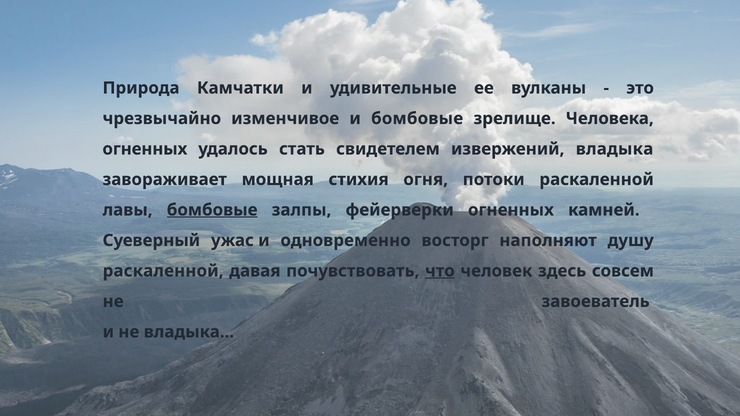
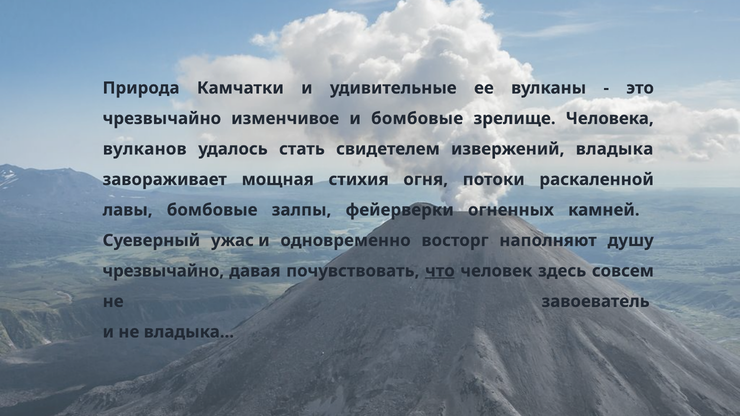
огненных at (145, 149): огненных -> вулканов
бомбовые at (212, 210) underline: present -> none
раскаленной at (163, 271): раскаленной -> чрезвычайно
